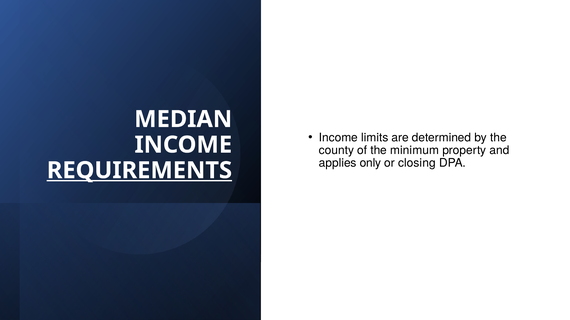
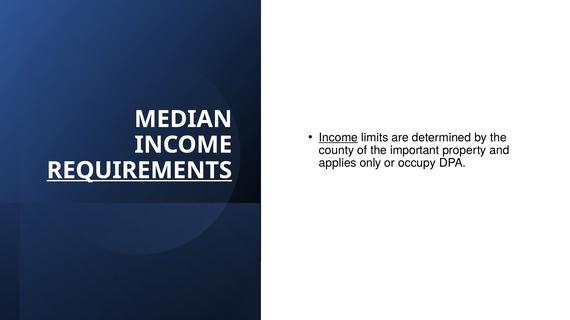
Income at (338, 138) underline: none -> present
minimum: minimum -> important
closing: closing -> occupy
